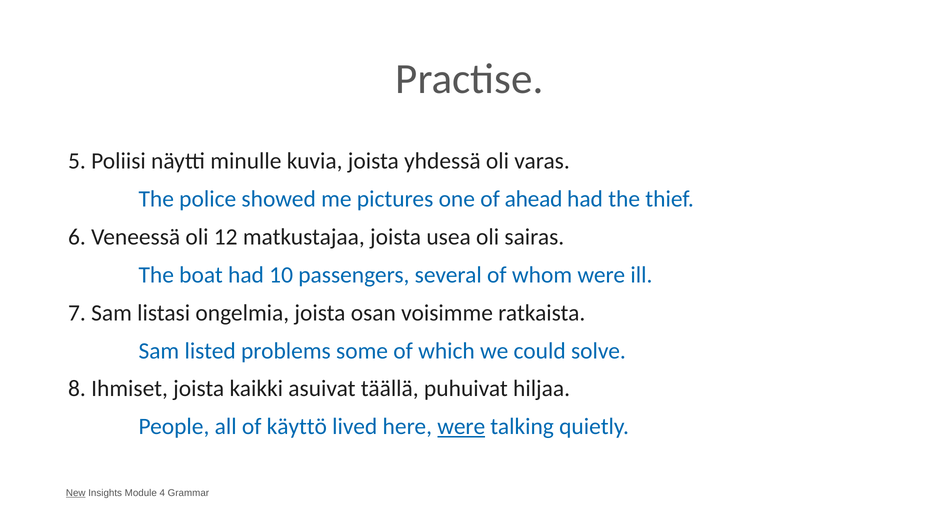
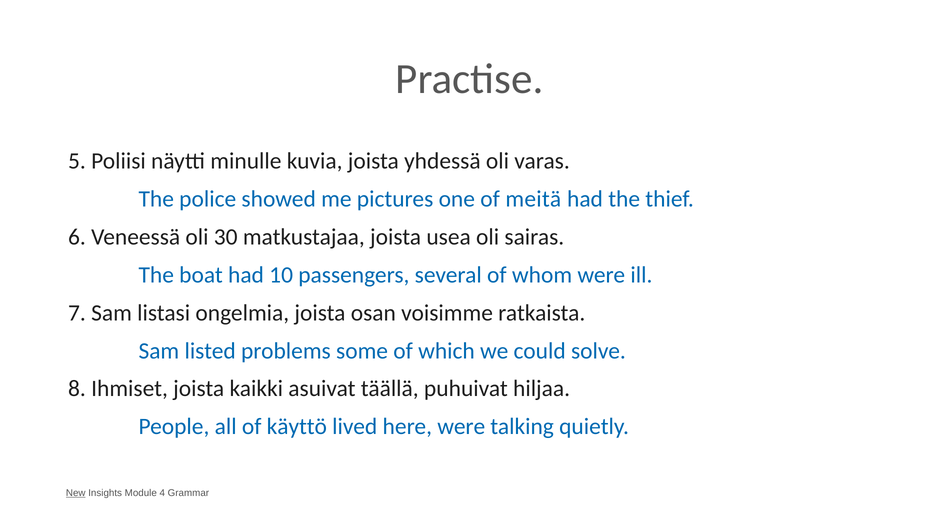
ahead: ahead -> meitä
12: 12 -> 30
were at (461, 427) underline: present -> none
